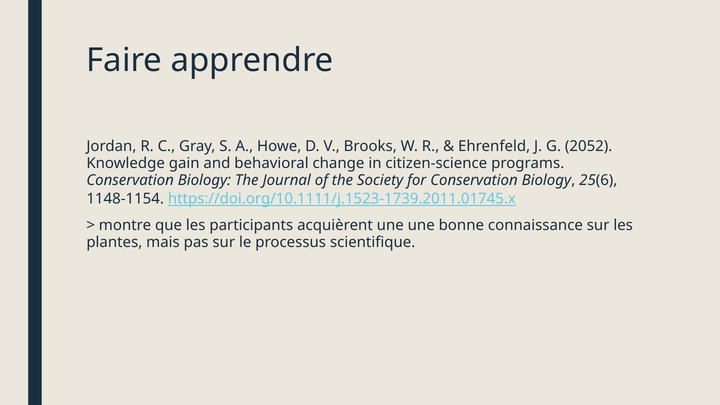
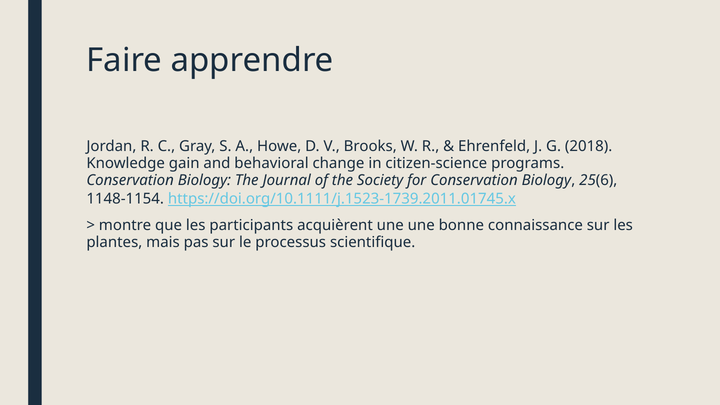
2052: 2052 -> 2018
